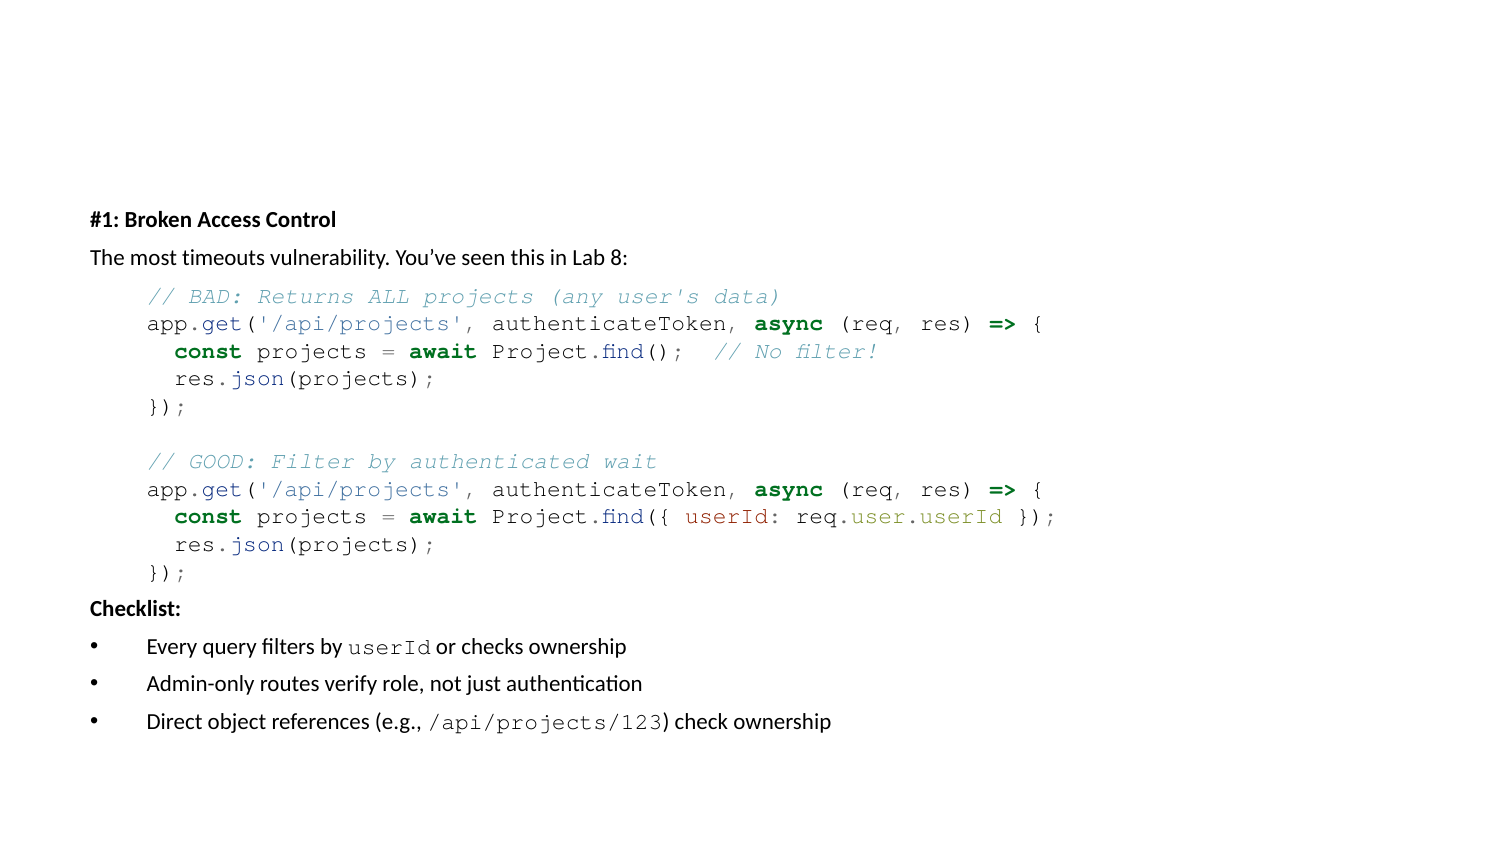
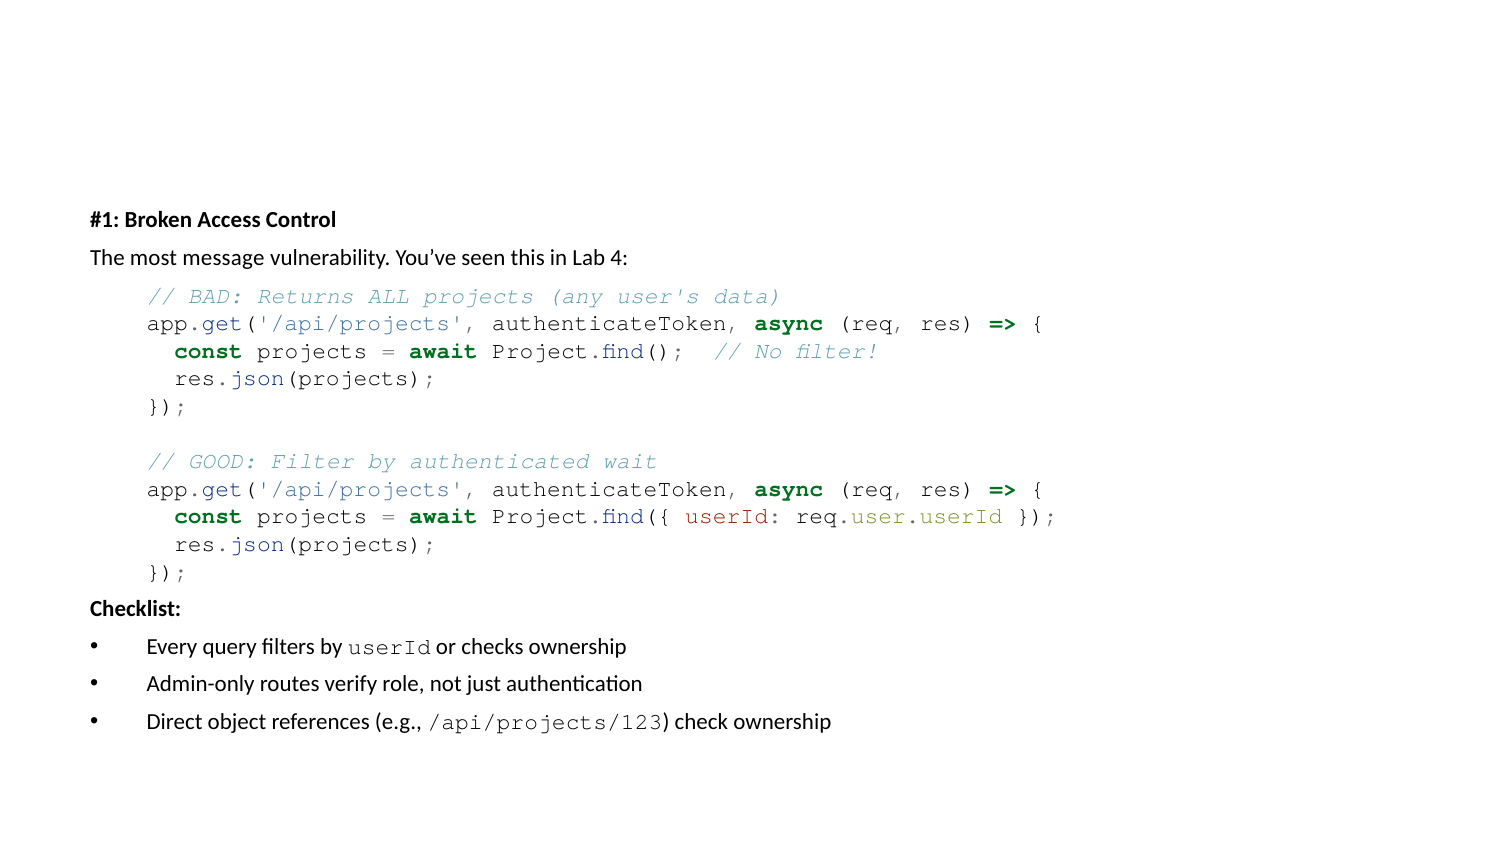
timeouts: timeouts -> message
8: 8 -> 4
